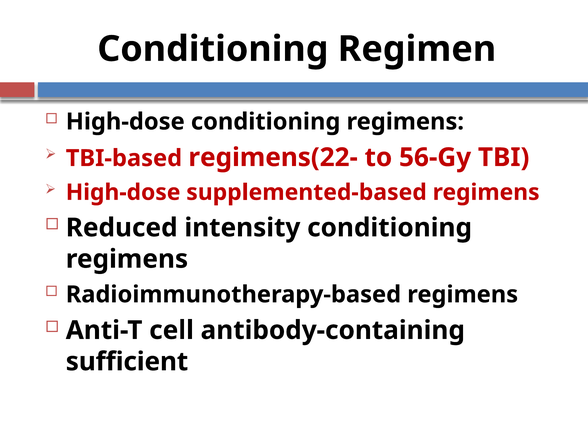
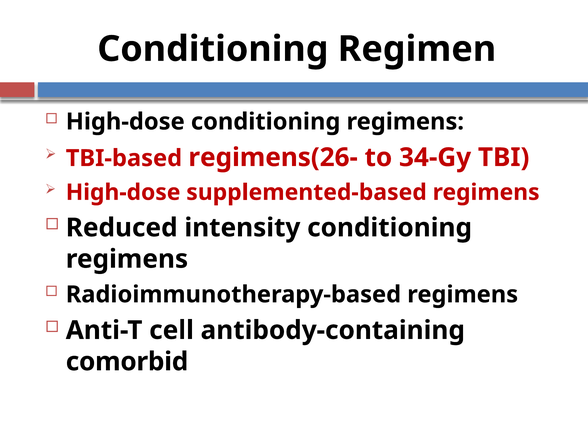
regimens(22-: regimens(22- -> regimens(26-
56-Gy: 56-Gy -> 34-Gy
sufﬁcient: sufﬁcient -> comorbid
